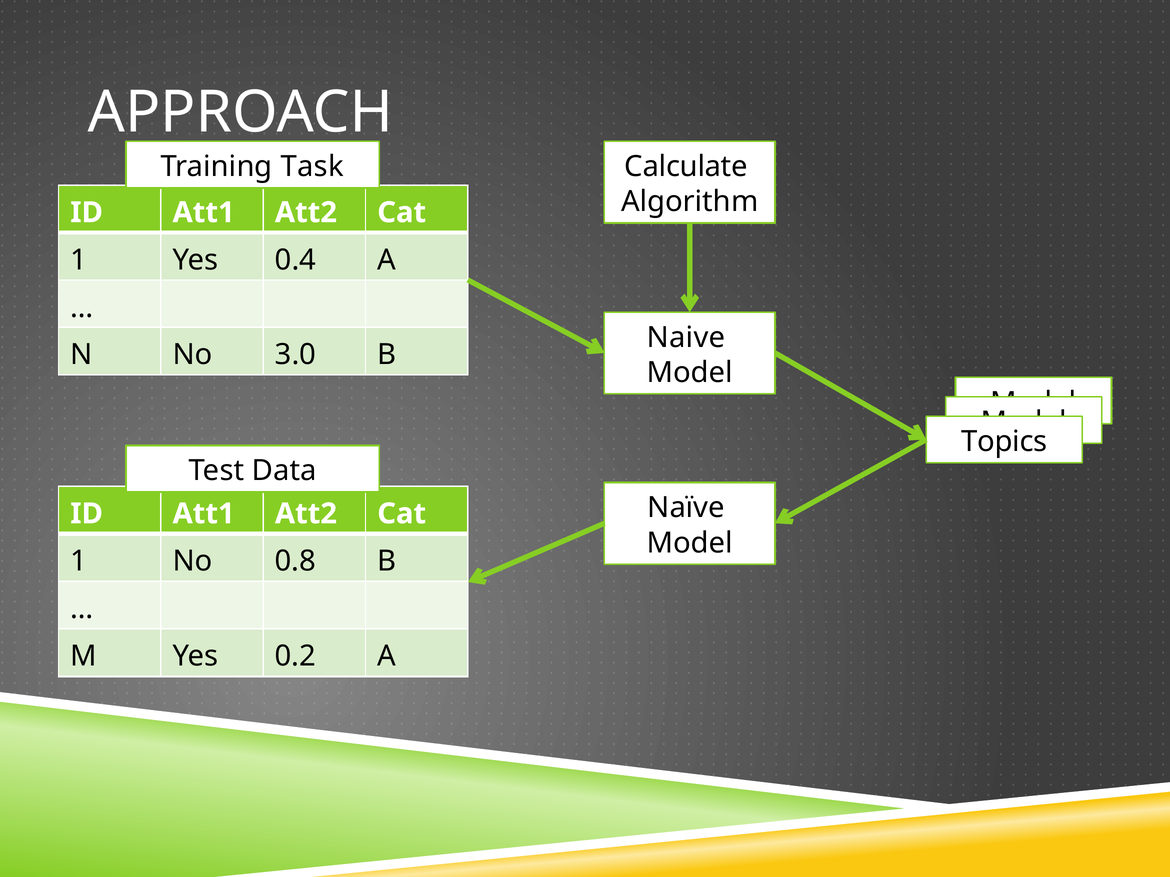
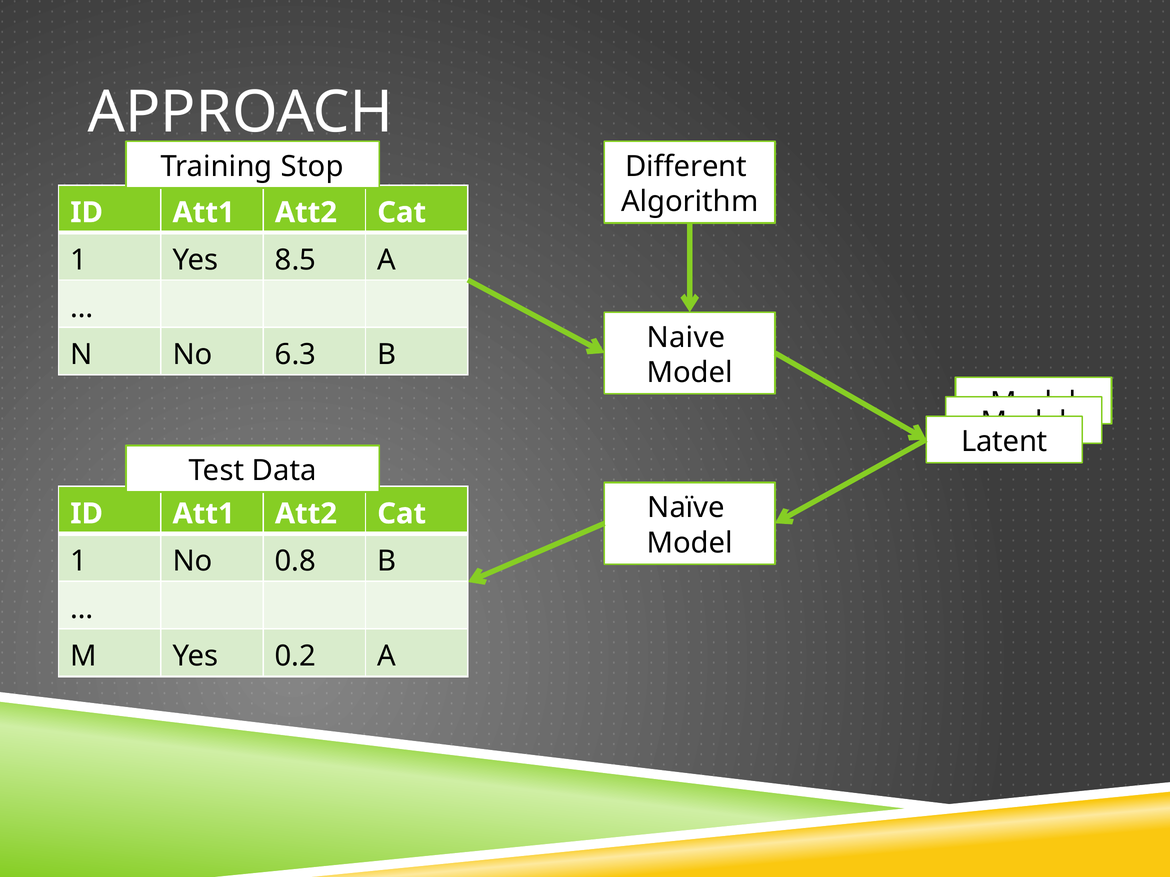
Task: Task -> Stop
Calculate: Calculate -> Different
0.4: 0.4 -> 8.5
3.0: 3.0 -> 6.3
Topics: Topics -> Latent
